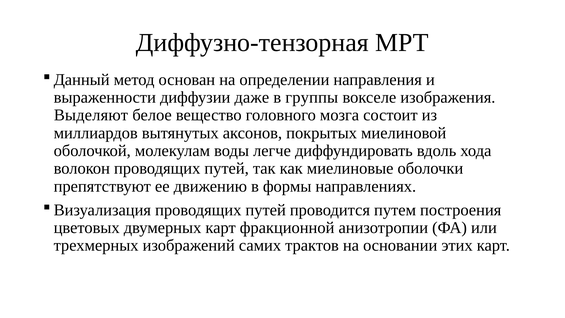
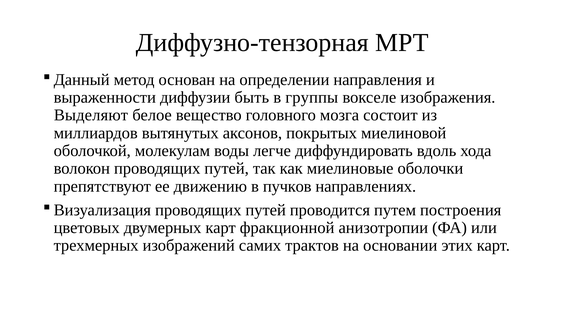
даже: даже -> быть
формы: формы -> пучков
